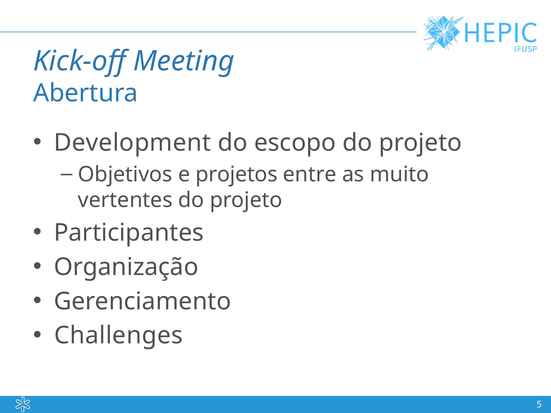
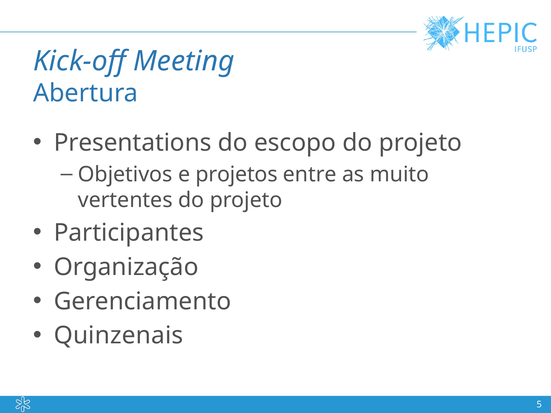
Development: Development -> Presentations
Challenges: Challenges -> Quinzenais
